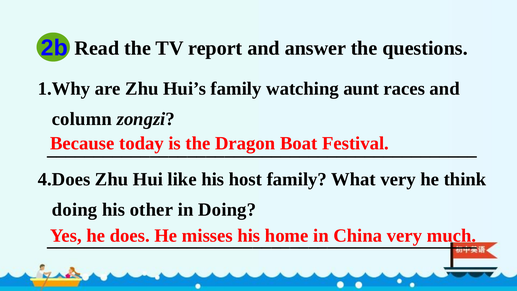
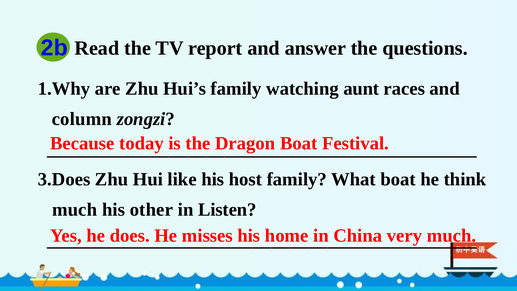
4.Does: 4.Does -> 3.Does
What very: very -> boat
doing at (75, 210): doing -> much
in Doing: Doing -> Listen
